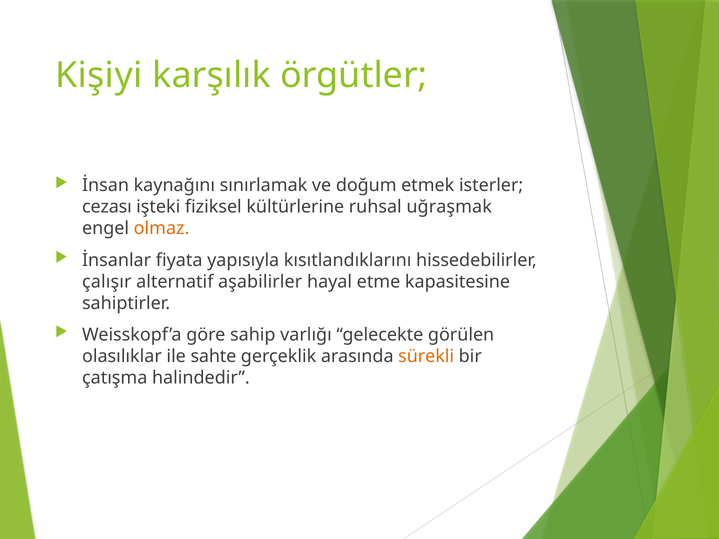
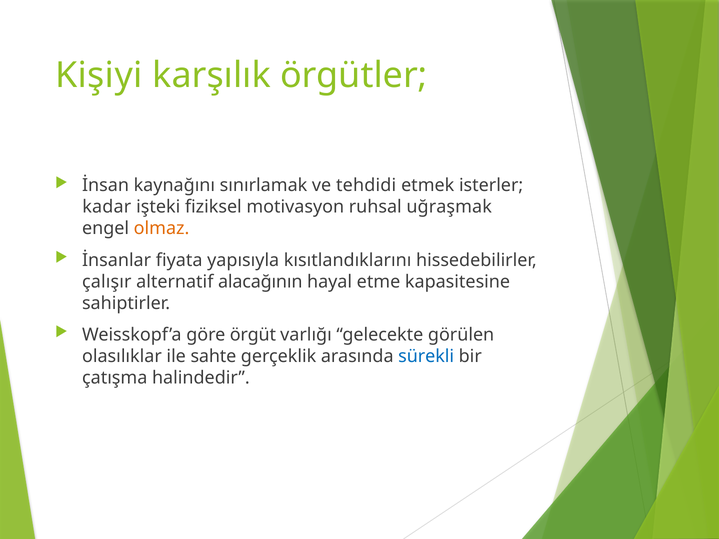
doğum: doğum -> tehdidi
cezası: cezası -> kadar
kültürlerine: kültürlerine -> motivasyon
aşabilirler: aşabilirler -> alacağının
sahip: sahip -> örgüt
sürekli colour: orange -> blue
